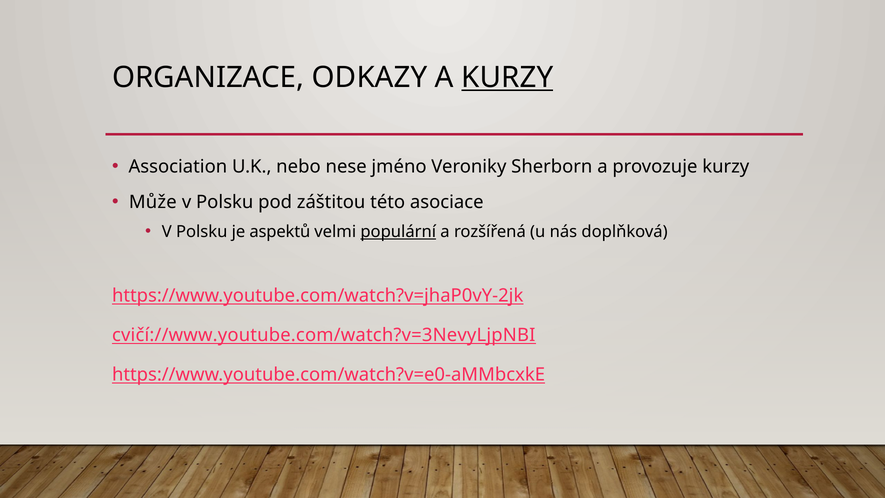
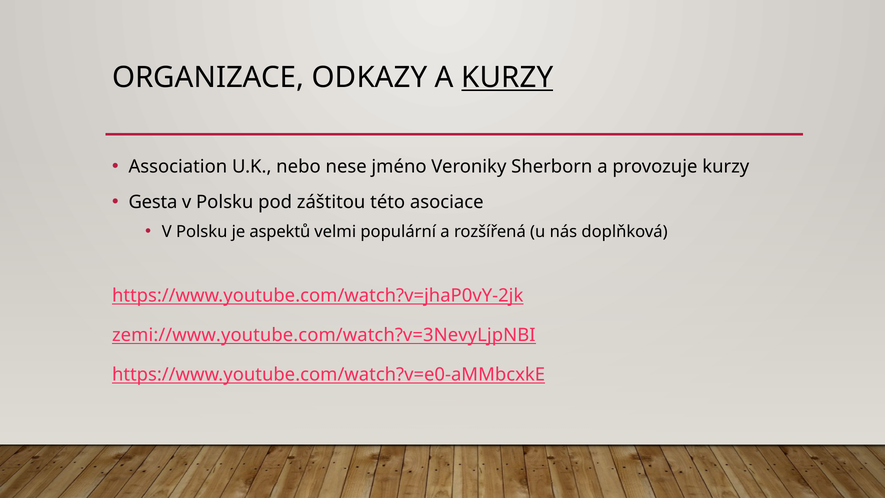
Může: Může -> Gesta
populární underline: present -> none
cvičí://www.youtube.com/watch?v=3NevyLjpNBI: cvičí://www.youtube.com/watch?v=3NevyLjpNBI -> zemi://www.youtube.com/watch?v=3NevyLjpNBI
